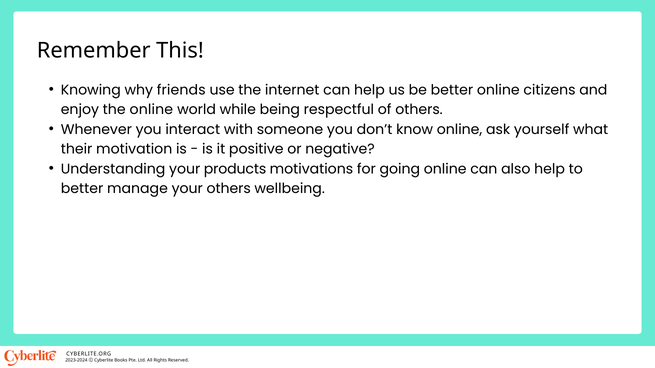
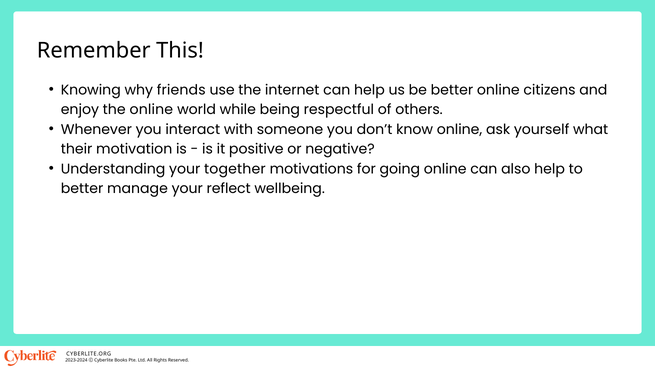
products: products -> together
your others: others -> reflect
